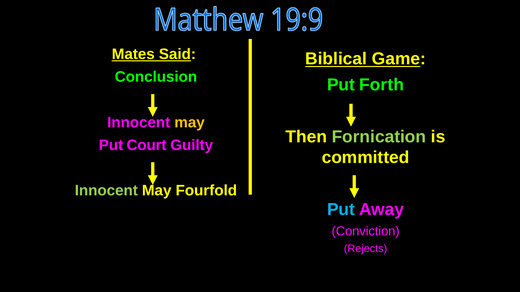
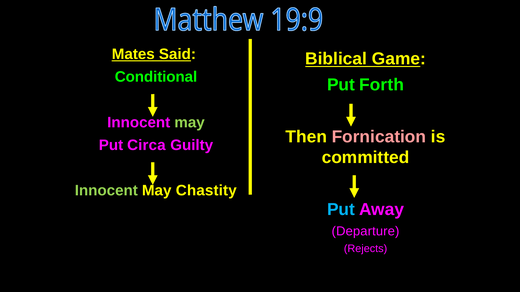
Conclusion: Conclusion -> Conditional
may at (190, 123) colour: yellow -> light green
Fornication colour: light green -> pink
Court: Court -> Circa
Fourfold: Fourfold -> Chastity
Conviction: Conviction -> Departure
